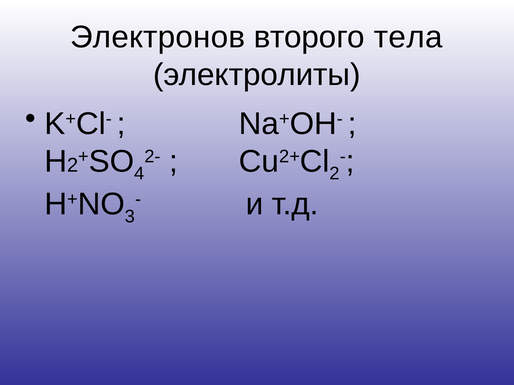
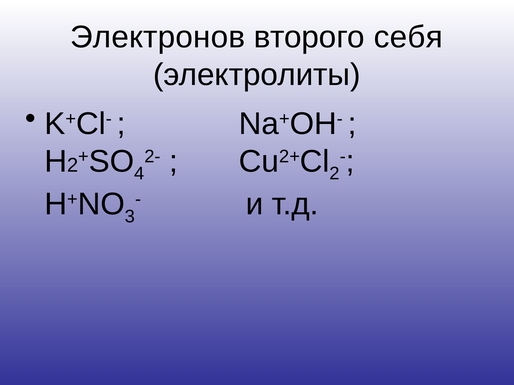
тела: тела -> себя
